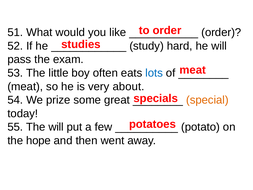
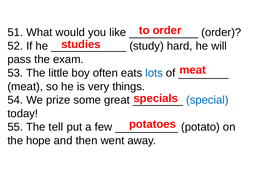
about: about -> things
special colour: orange -> blue
The will: will -> tell
